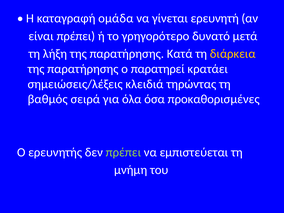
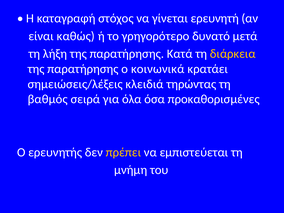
ομάδα: ομάδα -> στόχος
είναι πρέπει: πρέπει -> καθώς
παρατηρεί: παρατηρεί -> κοινωνικά
πρέπει at (123, 152) colour: light green -> yellow
